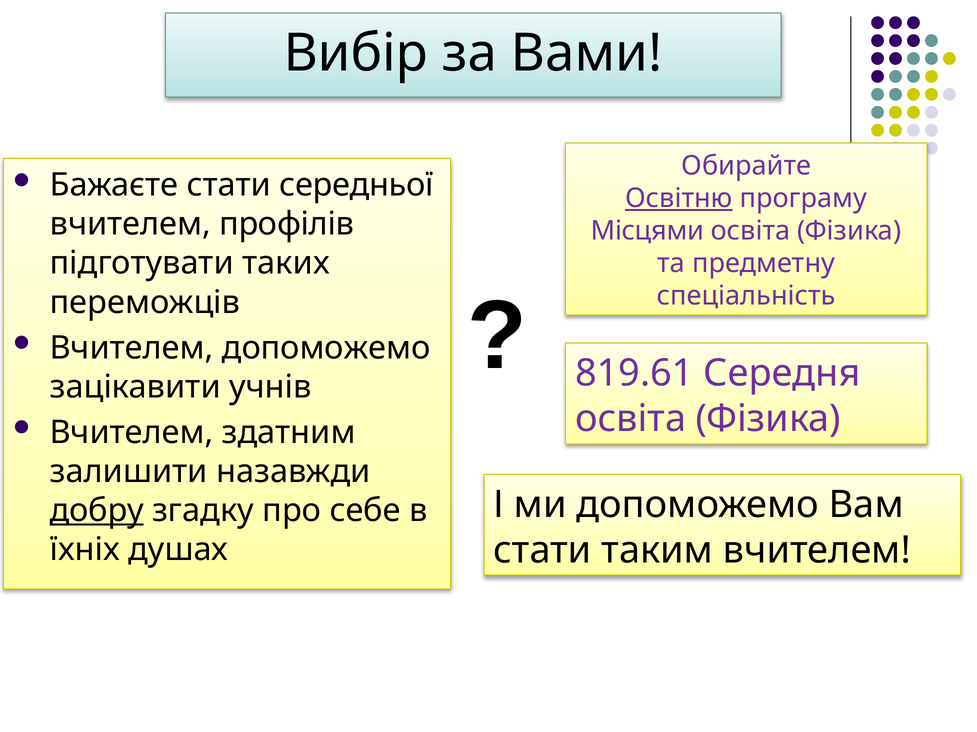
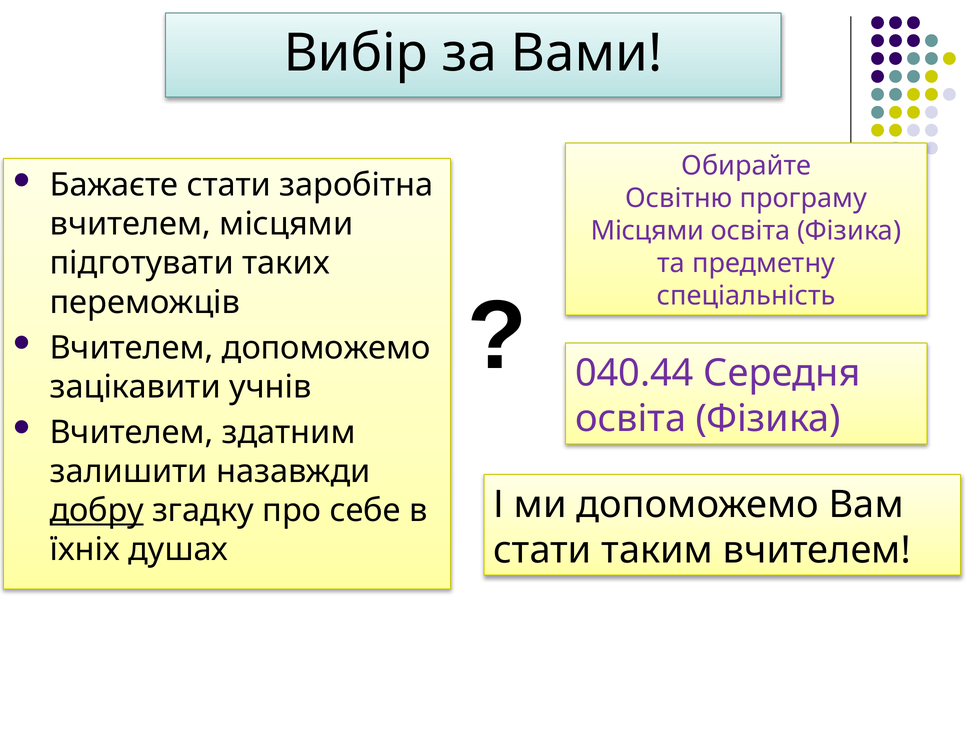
середньої: середньої -> заробітна
Освітню underline: present -> none
вчителем профілів: профілів -> місцями
819.61: 819.61 -> 040.44
